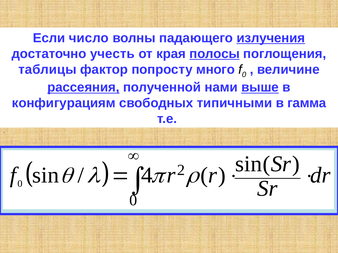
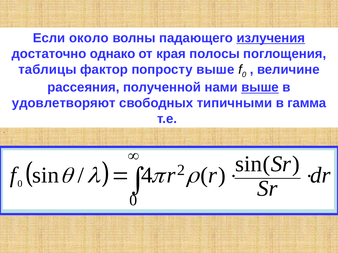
число: число -> около
учесть: учесть -> однако
полосы underline: present -> none
попросту много: много -> выше
рассеяния underline: present -> none
конфигурациям: конфигурациям -> удовлетворяют
